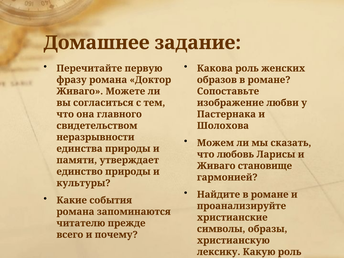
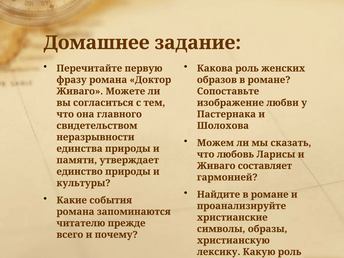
становище: становище -> составляет
